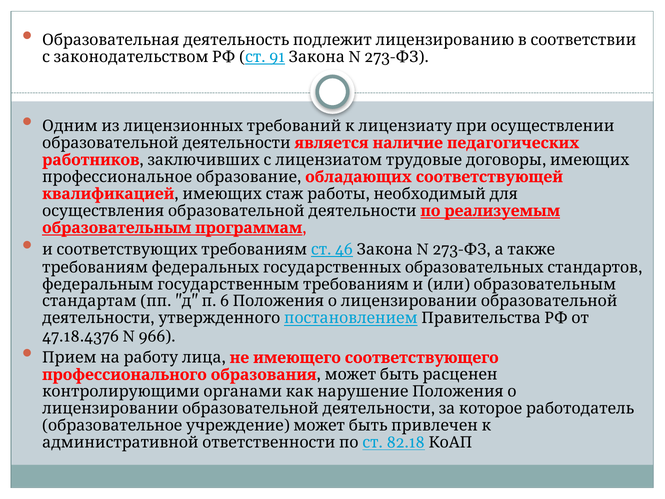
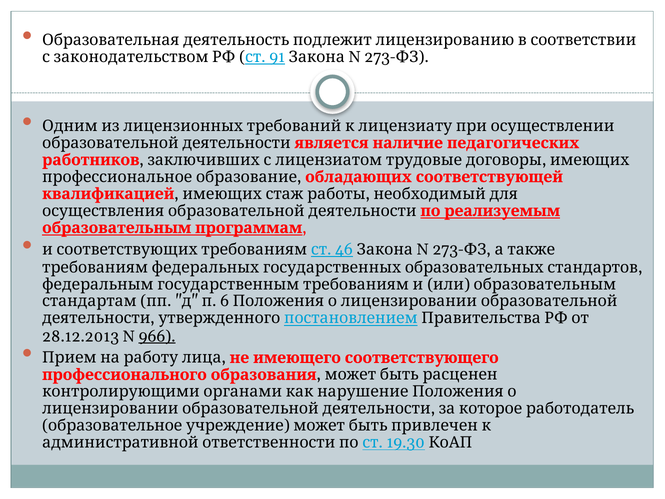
47.18.4376: 47.18.4376 -> 28.12.2013
966 underline: none -> present
82.18: 82.18 -> 19.30
